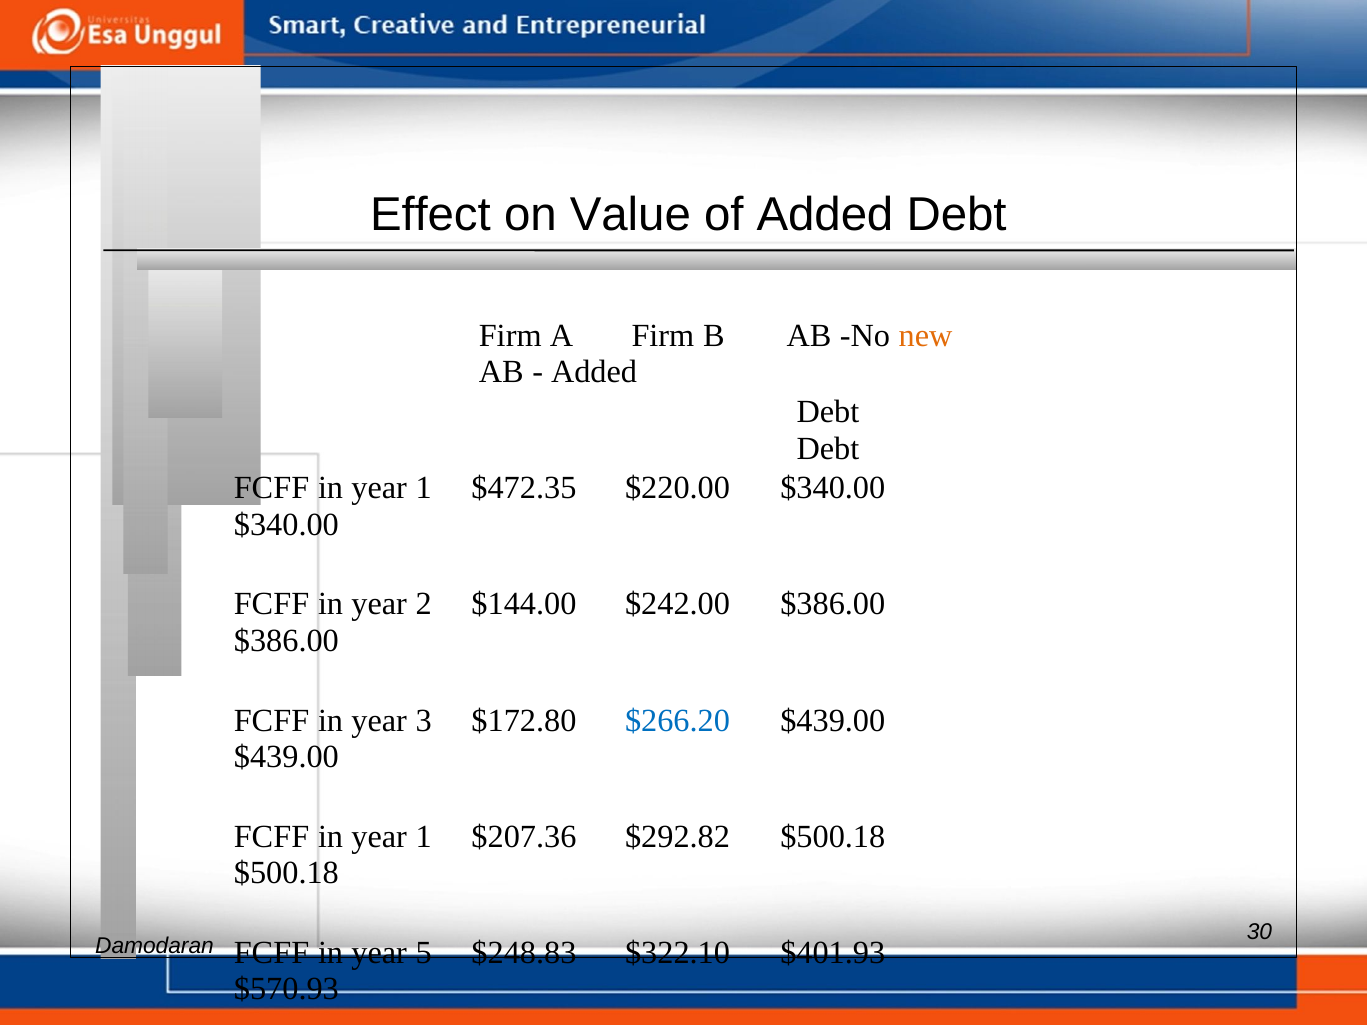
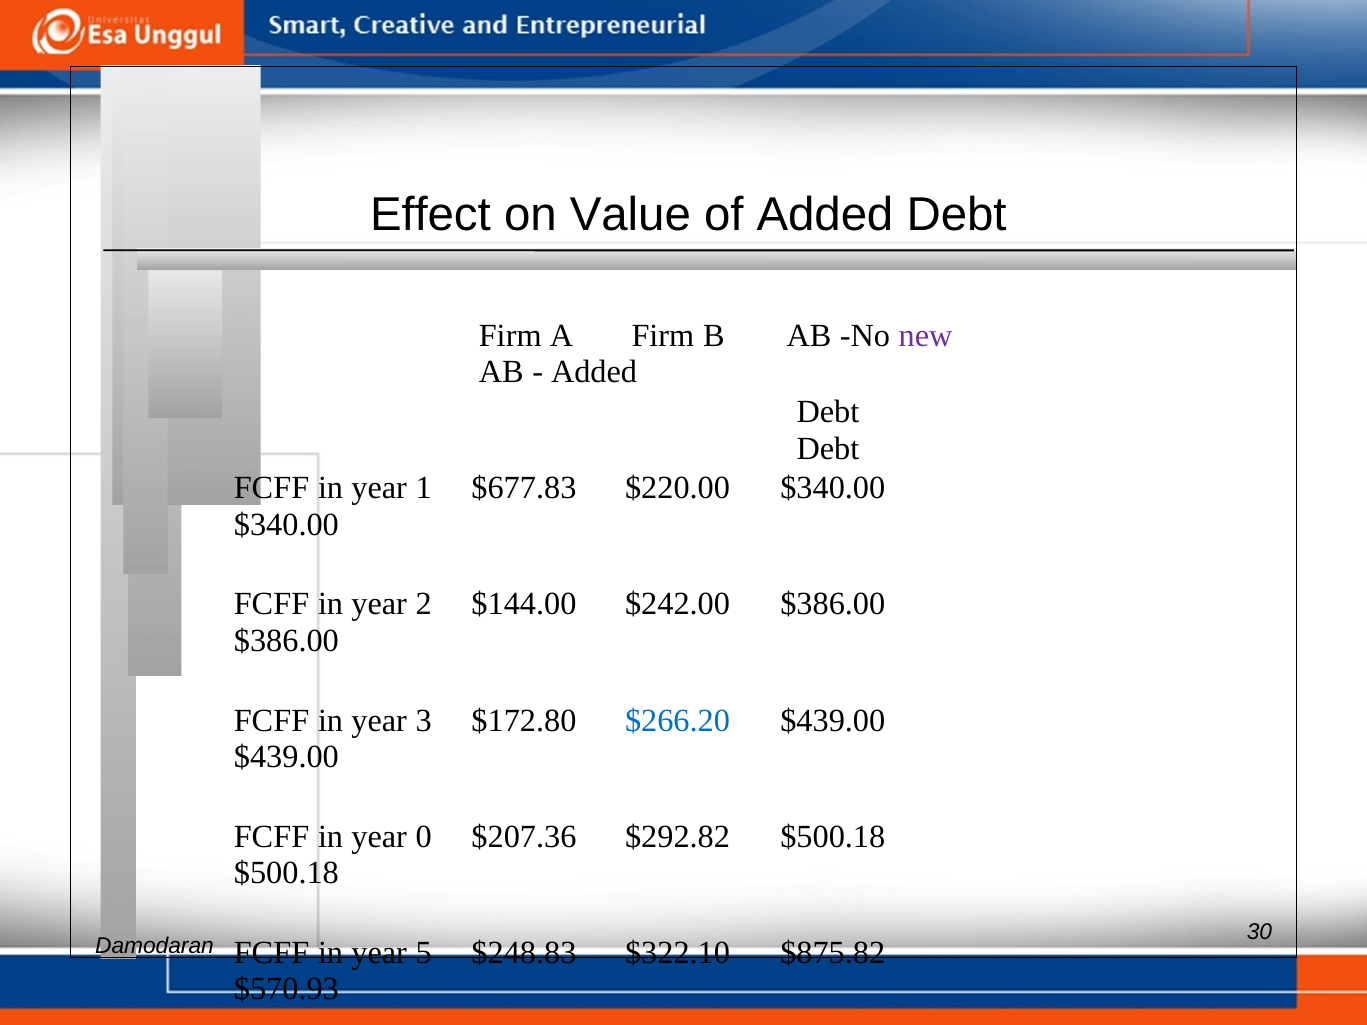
new colour: orange -> purple
$472.35: $472.35 -> $677.83
1 at (424, 837): 1 -> 0
$401.93: $401.93 -> $875.82
